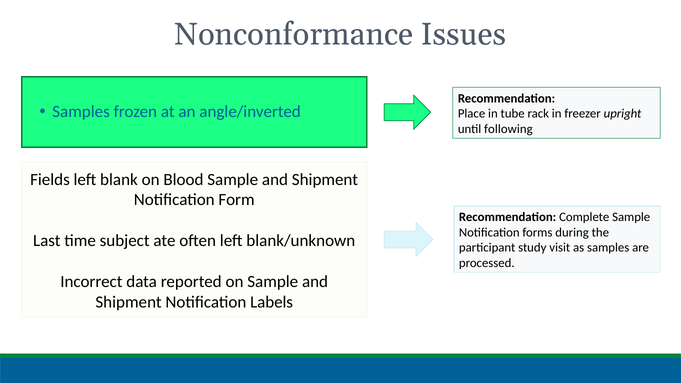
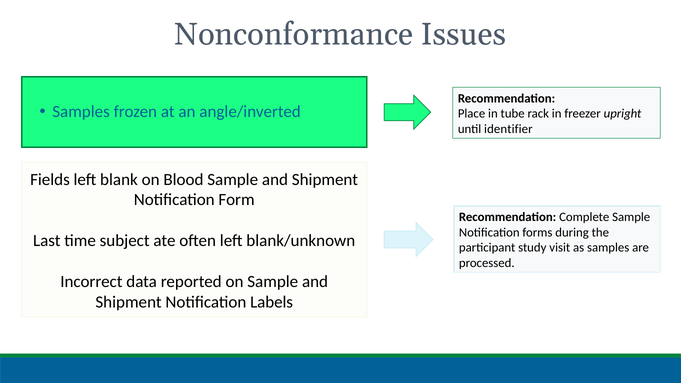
following: following -> identifier
